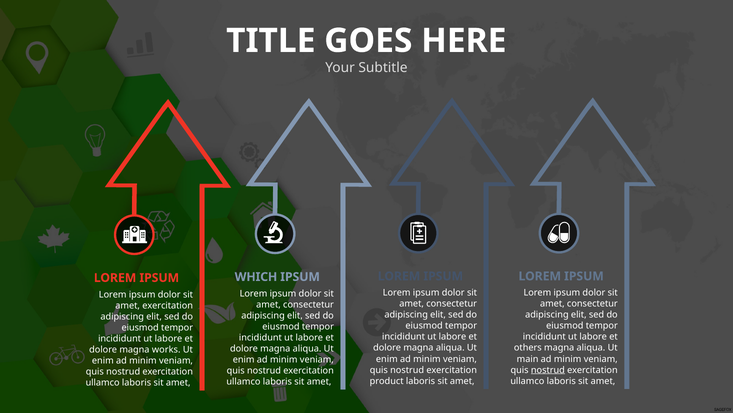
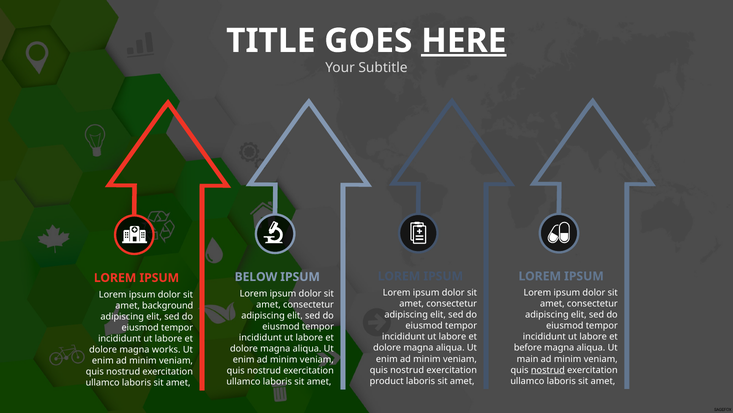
HERE underline: none -> present
WHICH: WHICH -> BELOW
amet exercitation: exercitation -> background
others: others -> before
